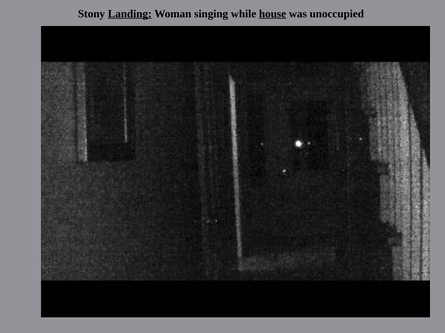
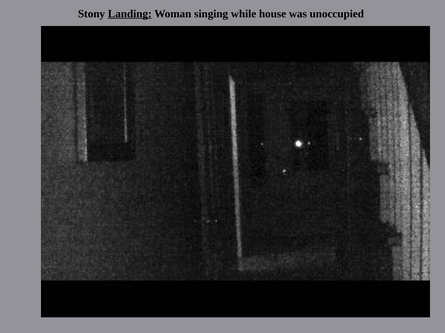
house underline: present -> none
